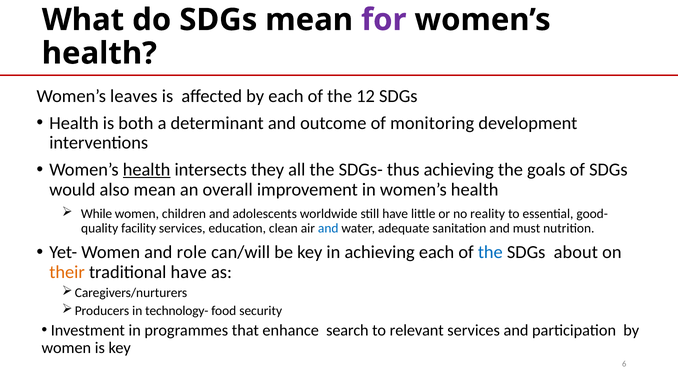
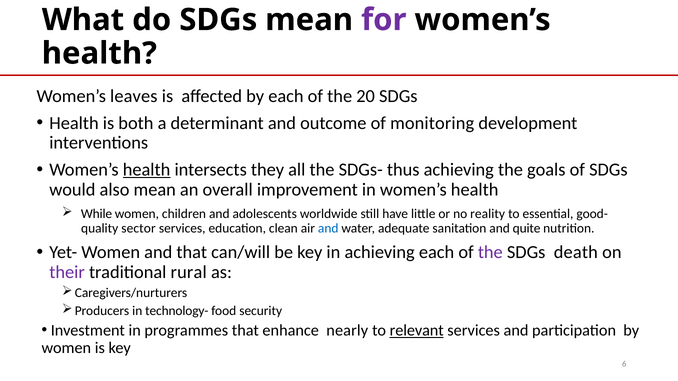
12: 12 -> 20
facility: facility -> sector
must: must -> quite
and role: role -> that
the at (490, 253) colour: blue -> purple
about: about -> death
their colour: orange -> purple
traditional have: have -> rural
search: search -> nearly
relevant underline: none -> present
